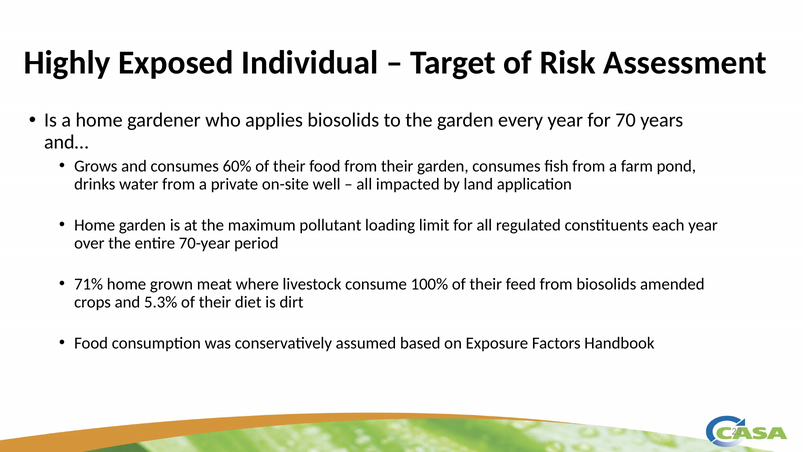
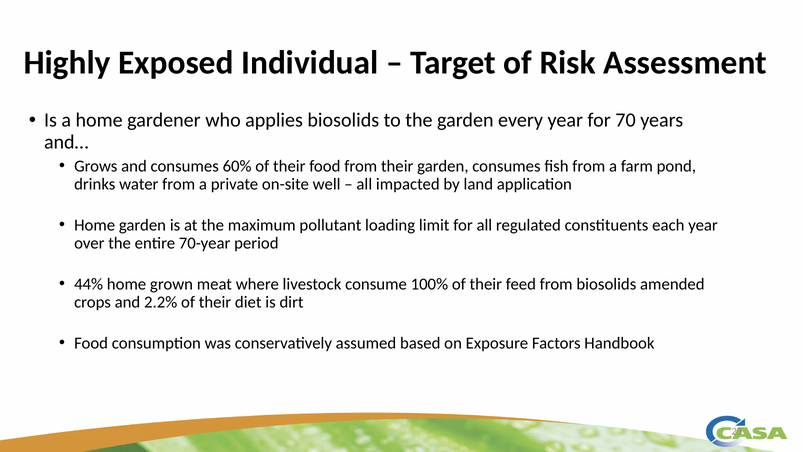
71%: 71% -> 44%
5.3%: 5.3% -> 2.2%
